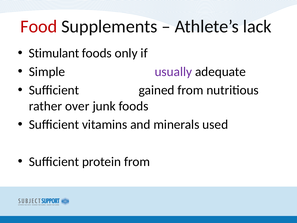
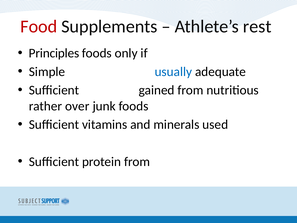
lack: lack -> rest
Stimulant: Stimulant -> Principles
usually colour: purple -> blue
